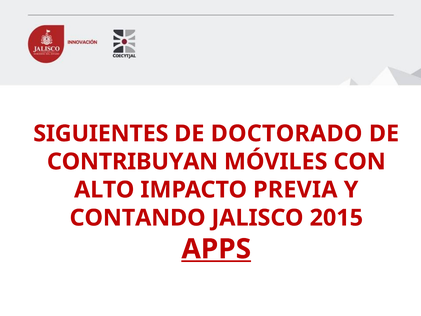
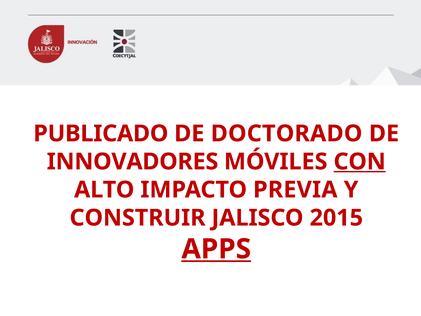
SIGUIENTES: SIGUIENTES -> PUBLICADO
CONTRIBUYAN: CONTRIBUYAN -> INNOVADORES
CON underline: none -> present
CONTANDO: CONTANDO -> CONSTRUIR
